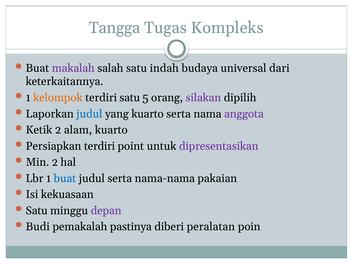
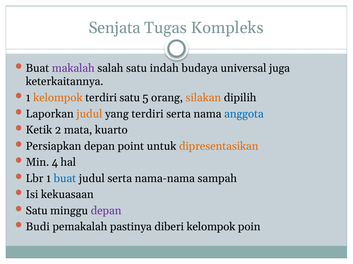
Tangga: Tangga -> Senjata
dari: dari -> juga
silakan colour: purple -> orange
judul at (89, 114) colour: blue -> orange
yang kuarto: kuarto -> terdiri
anggota colour: purple -> blue
alam: alam -> mata
Persiapkan terdiri: terdiri -> depan
dipresentasikan colour: purple -> orange
Min 2: 2 -> 4
pakaian: pakaian -> sampah
diberi peralatan: peralatan -> kelompok
